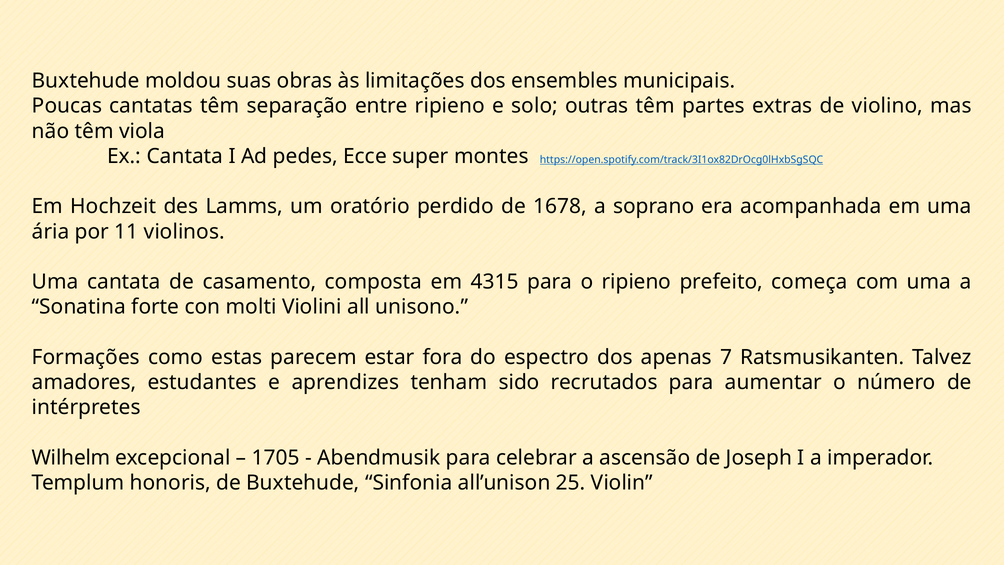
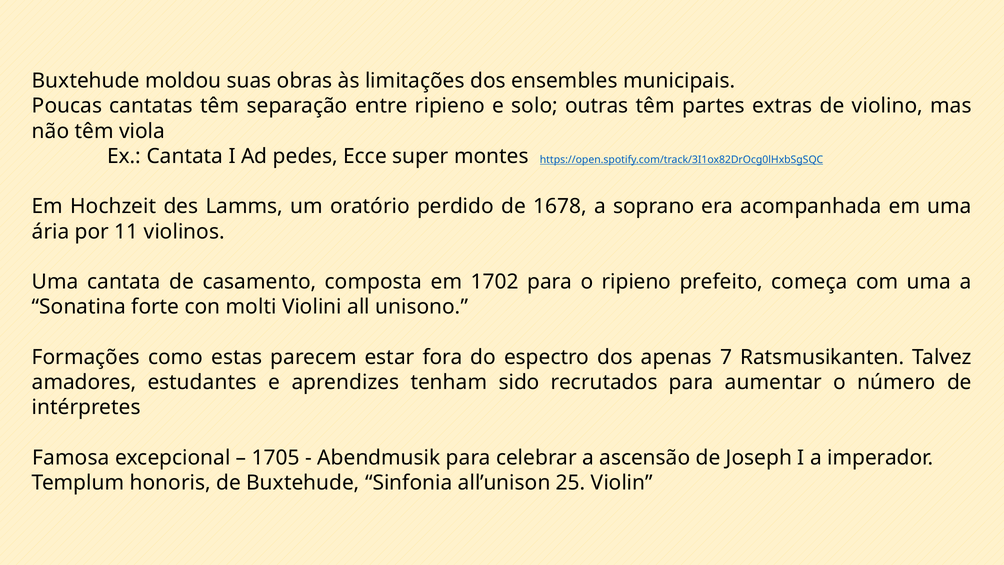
4315: 4315 -> 1702
Wilhelm: Wilhelm -> Famosa
